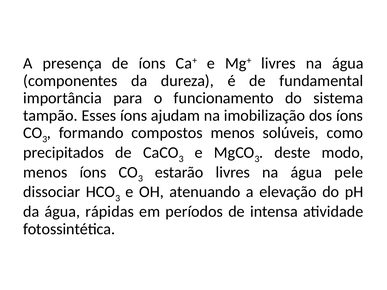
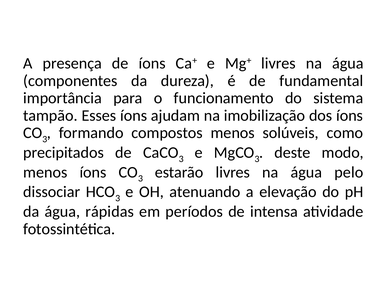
pele: pele -> pelo
